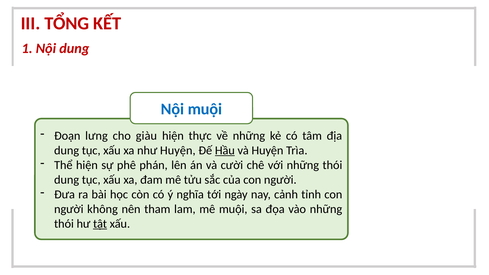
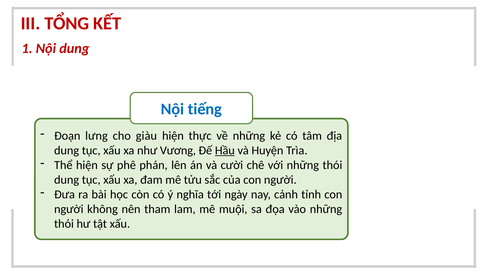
Nội muội: muội -> tiếng
như Huyện: Huyện -> Vương
tật underline: present -> none
